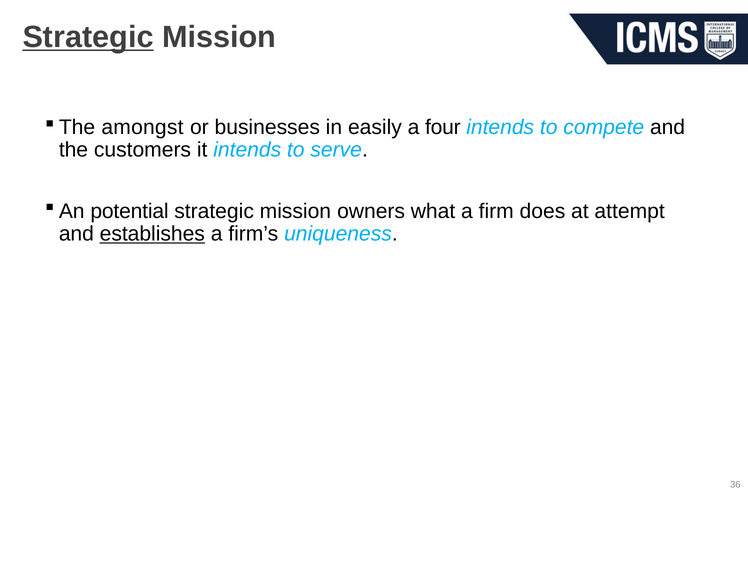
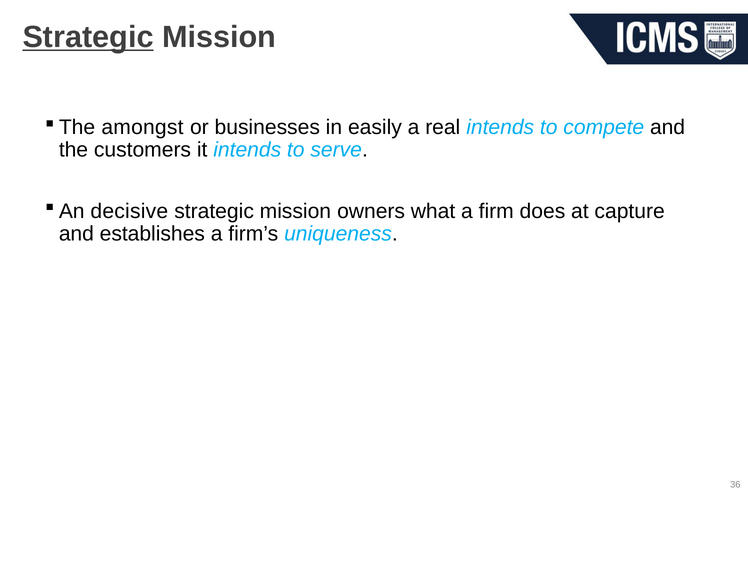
four: four -> real
potential: potential -> decisive
attempt: attempt -> capture
establishes underline: present -> none
